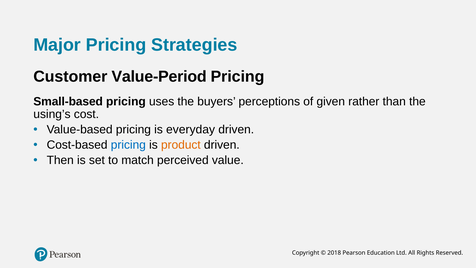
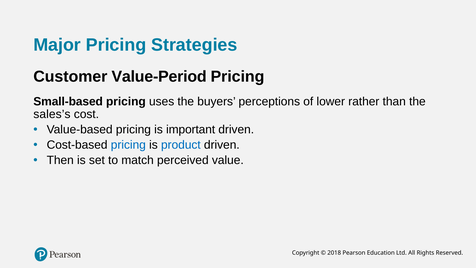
given: given -> lower
using’s: using’s -> sales’s
everyday: everyday -> important
product colour: orange -> blue
